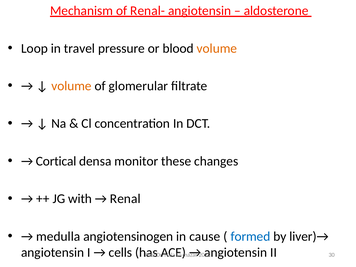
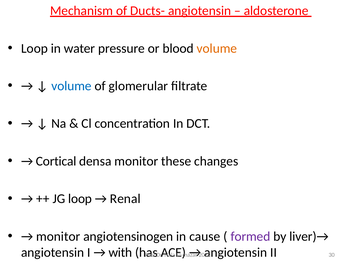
Renal-: Renal- -> Ducts-
travel: travel -> water
volume at (71, 86) colour: orange -> blue
JG with: with -> loop
medulla at (58, 236): medulla -> monitor
formed colour: blue -> purple
cells: cells -> with
